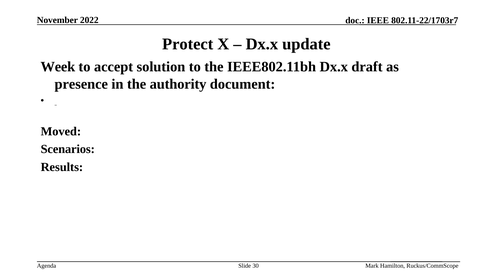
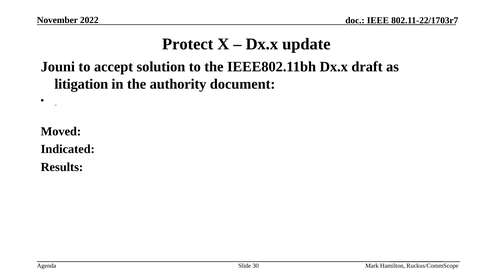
Week: Week -> Jouni
presence: presence -> litigation
Scenarios: Scenarios -> Indicated
